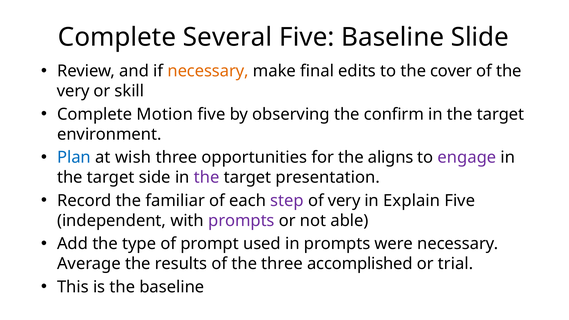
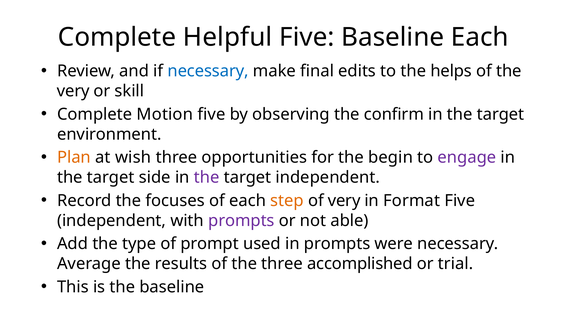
Several: Several -> Helpful
Baseline Slide: Slide -> Each
necessary at (208, 71) colour: orange -> blue
cover: cover -> helps
Plan colour: blue -> orange
aligns: aligns -> begin
target presentation: presentation -> independent
familiar: familiar -> focuses
step colour: purple -> orange
Explain: Explain -> Format
